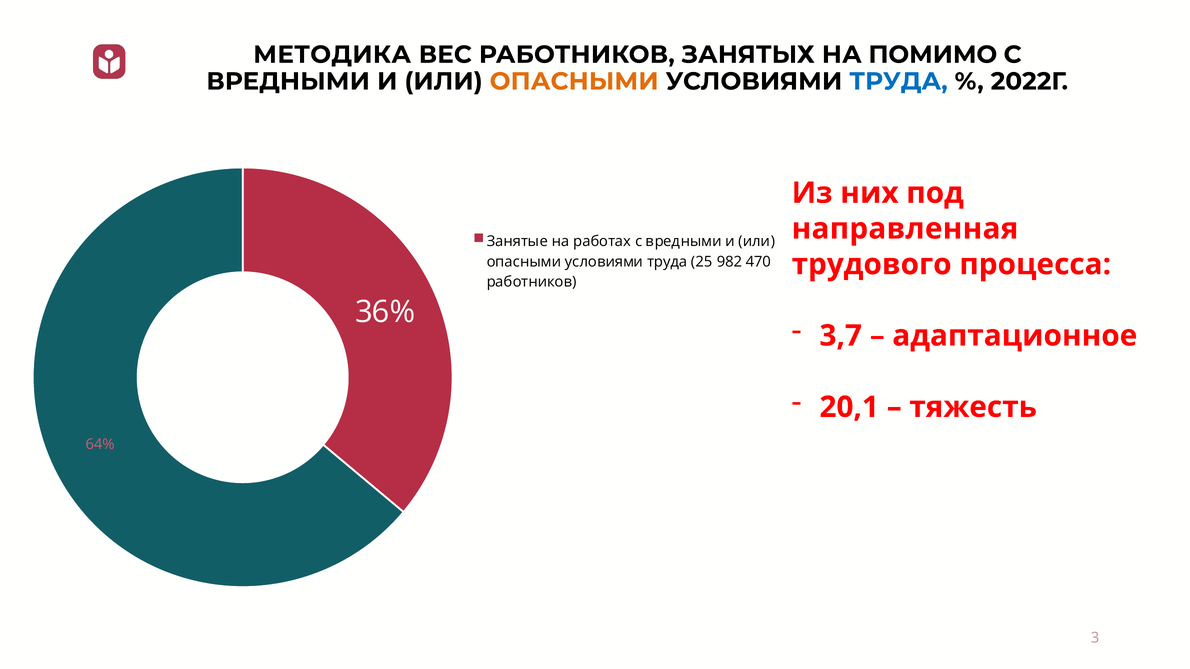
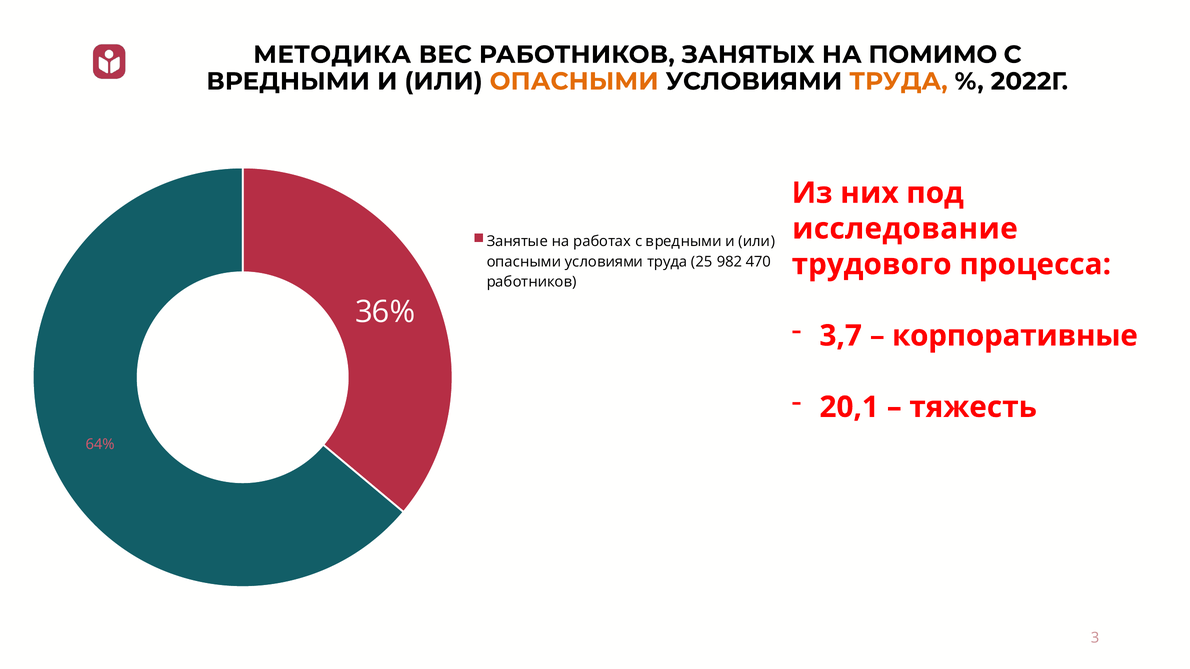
ТРУДА at (898, 81) colour: blue -> orange
направленная: направленная -> исследование
адаптационное: адаптационное -> корпоративные
